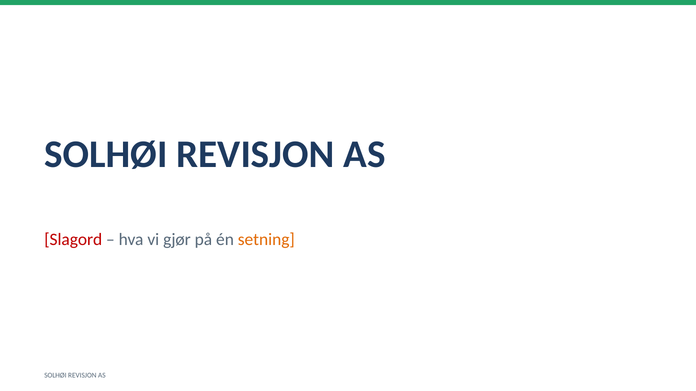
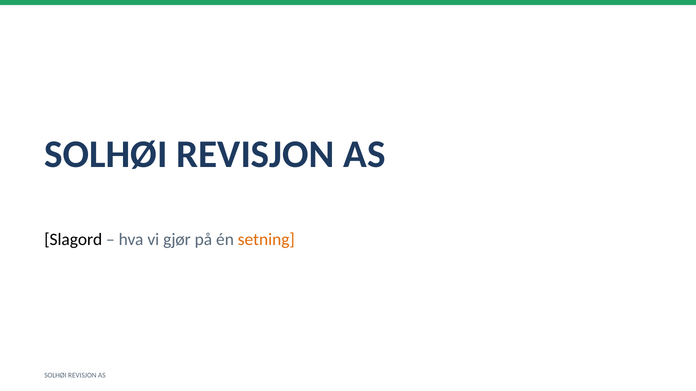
Slagord colour: red -> black
